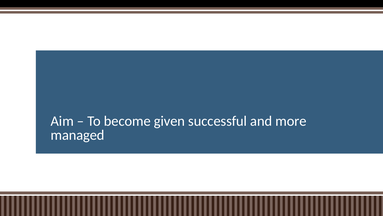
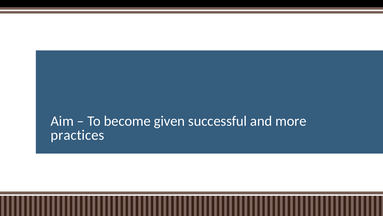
managed: managed -> practices
